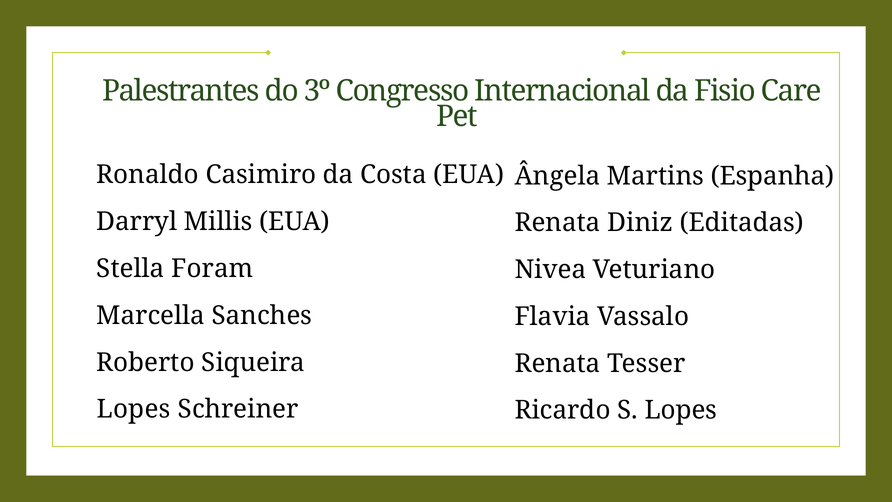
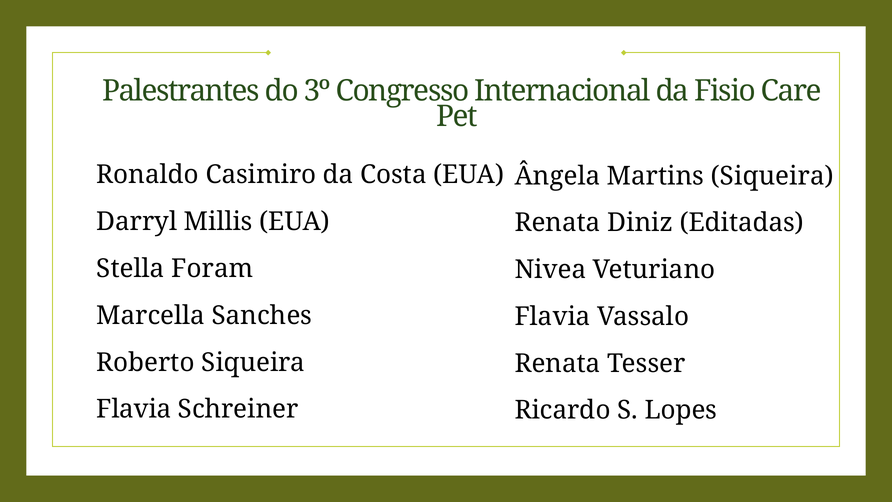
Martins Espanha: Espanha -> Siqueira
Lopes at (134, 409): Lopes -> Flavia
